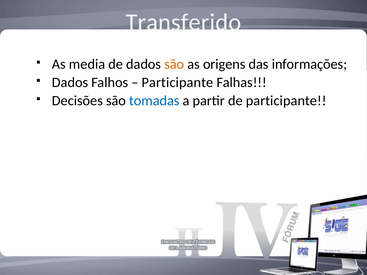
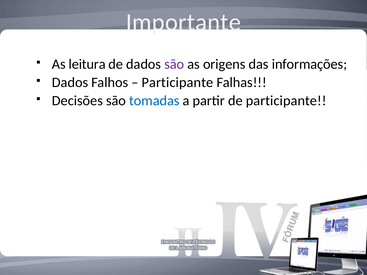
Transferido: Transferido -> Importante
media: media -> leitura
são at (174, 64) colour: orange -> purple
